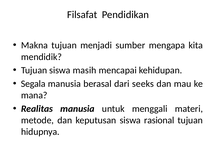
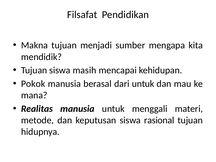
Segala: Segala -> Pokok
dari seeks: seeks -> untuk
